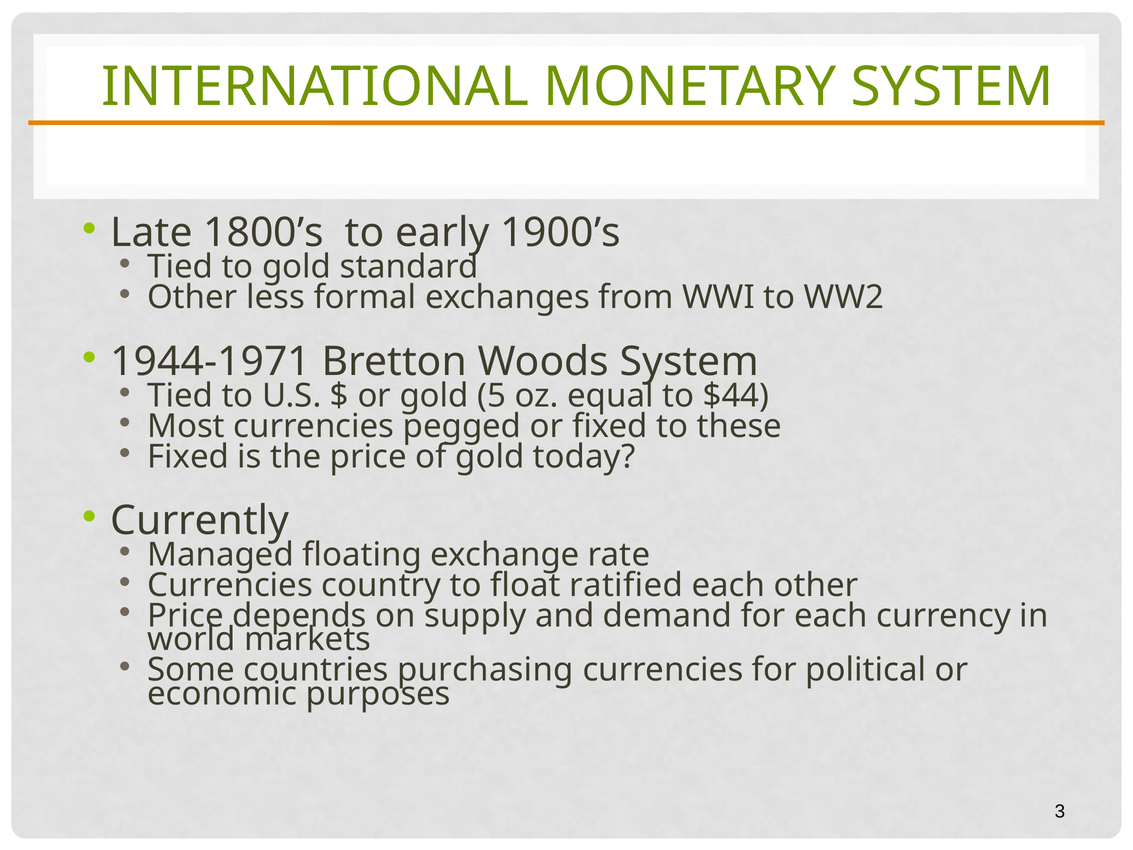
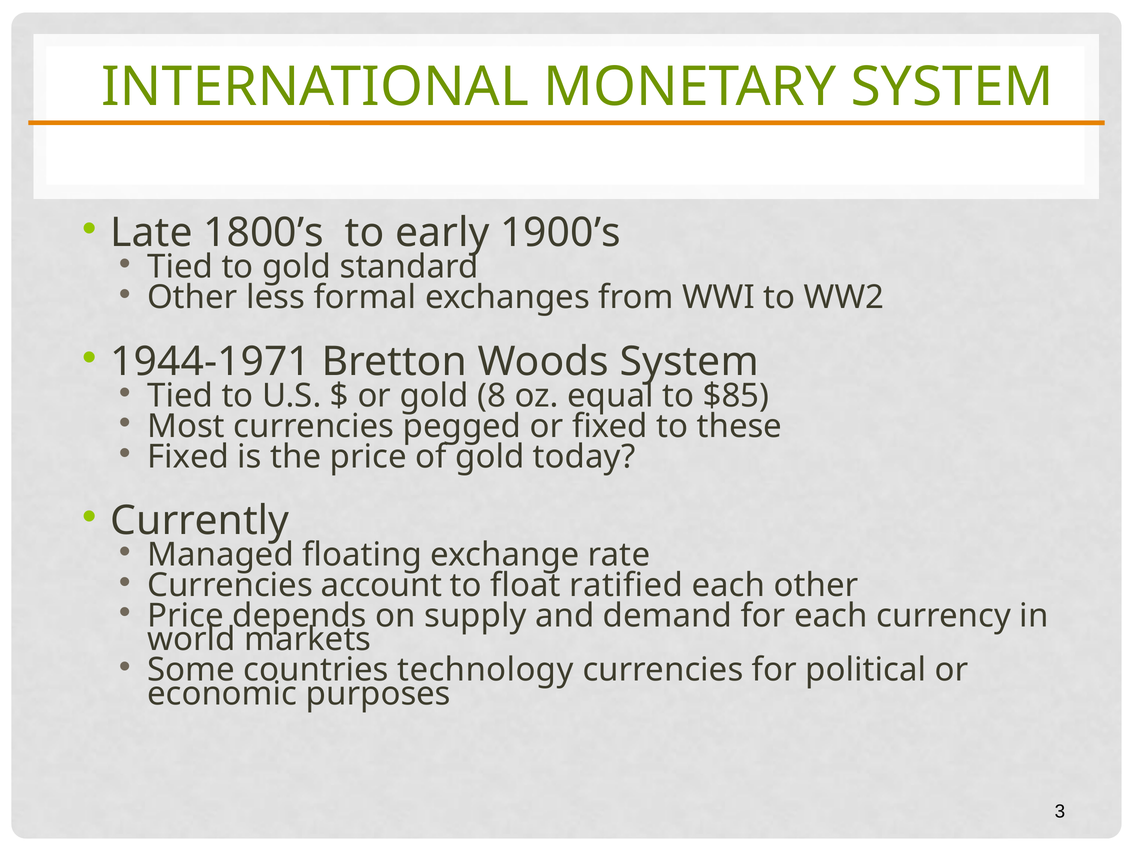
5: 5 -> 8
$44: $44 -> $85
country: country -> account
purchasing: purchasing -> technology
